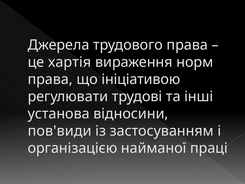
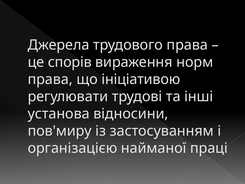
хартія: хартія -> спорів
пов'види: пов'види -> пов'миру
